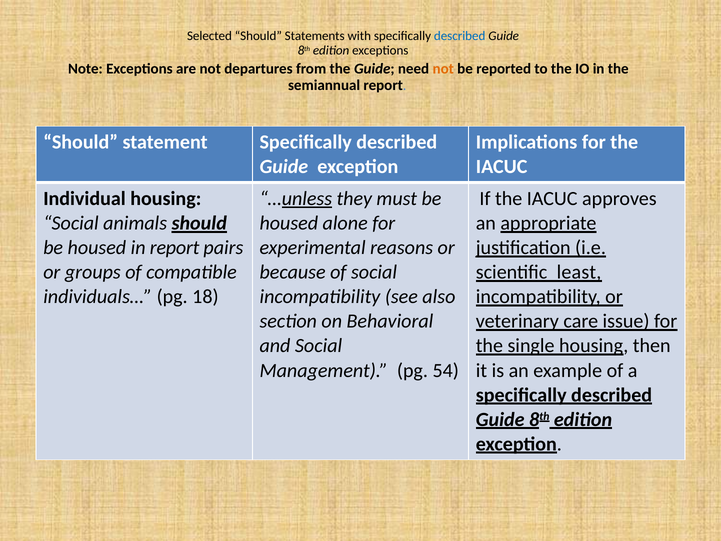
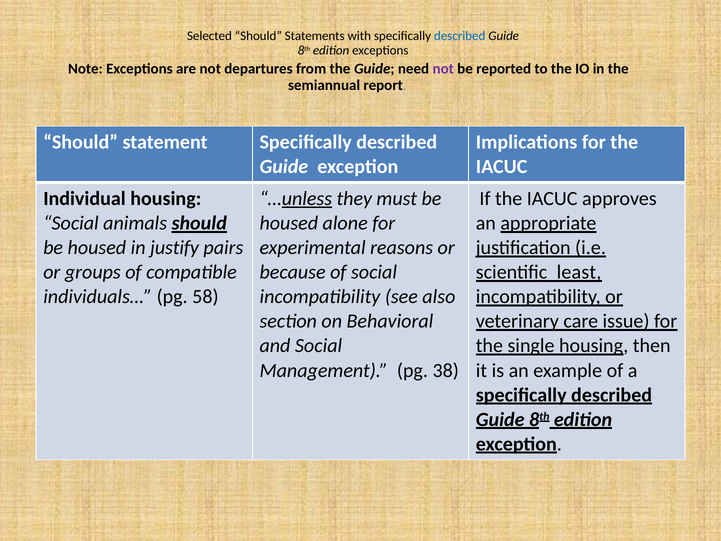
not at (443, 69) colour: orange -> purple
in report: report -> justify
18: 18 -> 58
54: 54 -> 38
